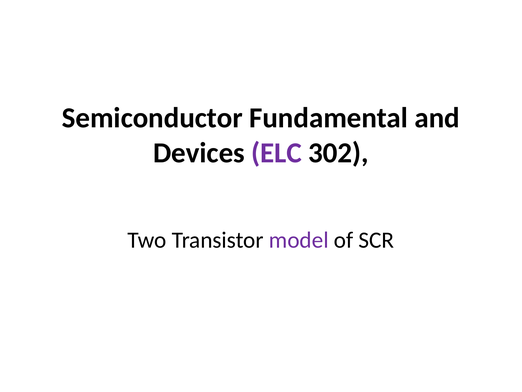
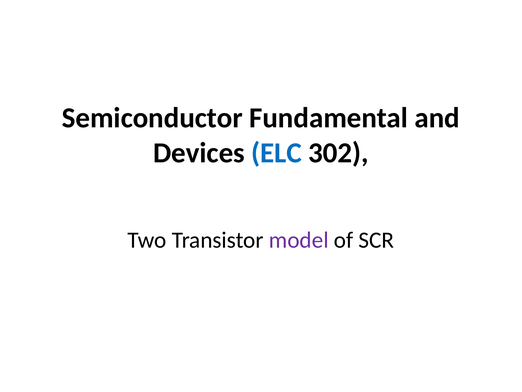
ELC colour: purple -> blue
